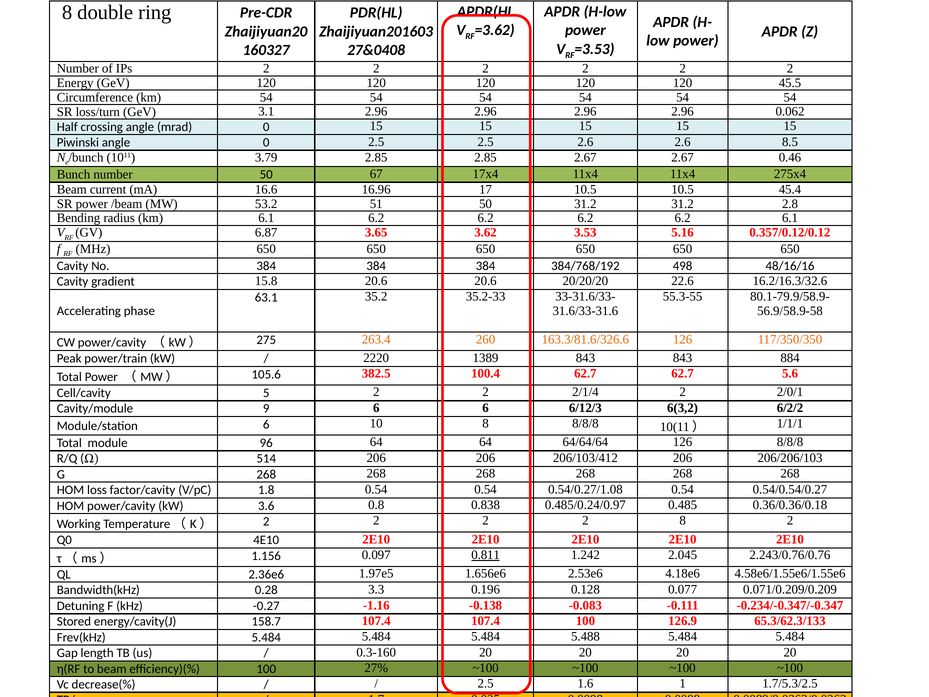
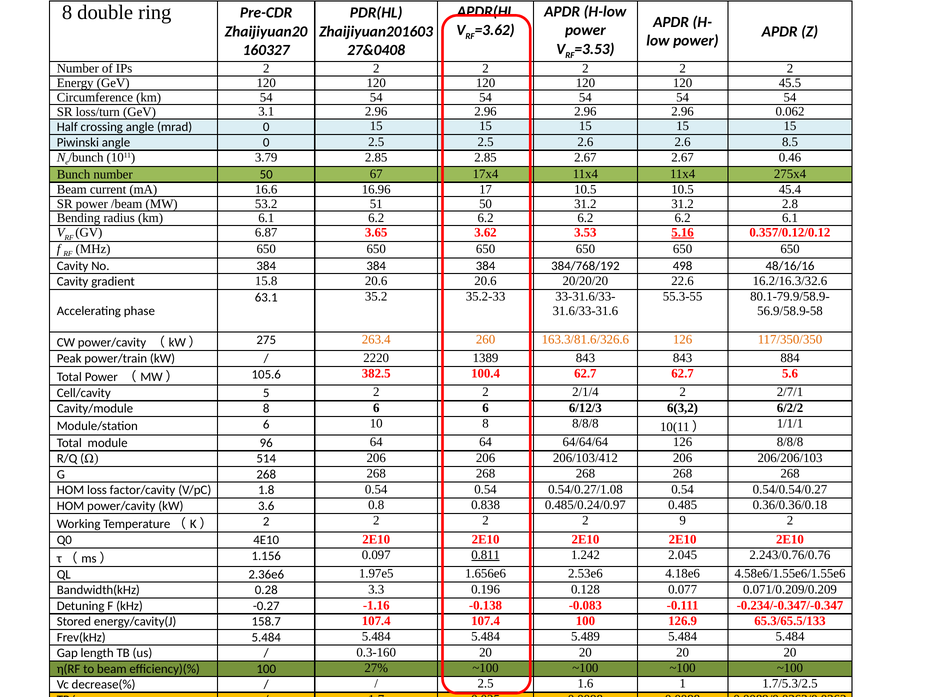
5.16 underline: none -> present
2/0/1: 2/0/1 -> 2/7/1
Cavity/module 9: 9 -> 8
2 8: 8 -> 9
65.3/62.3/133: 65.3/62.3/133 -> 65.3/65.5/133
5.488: 5.488 -> 5.489
